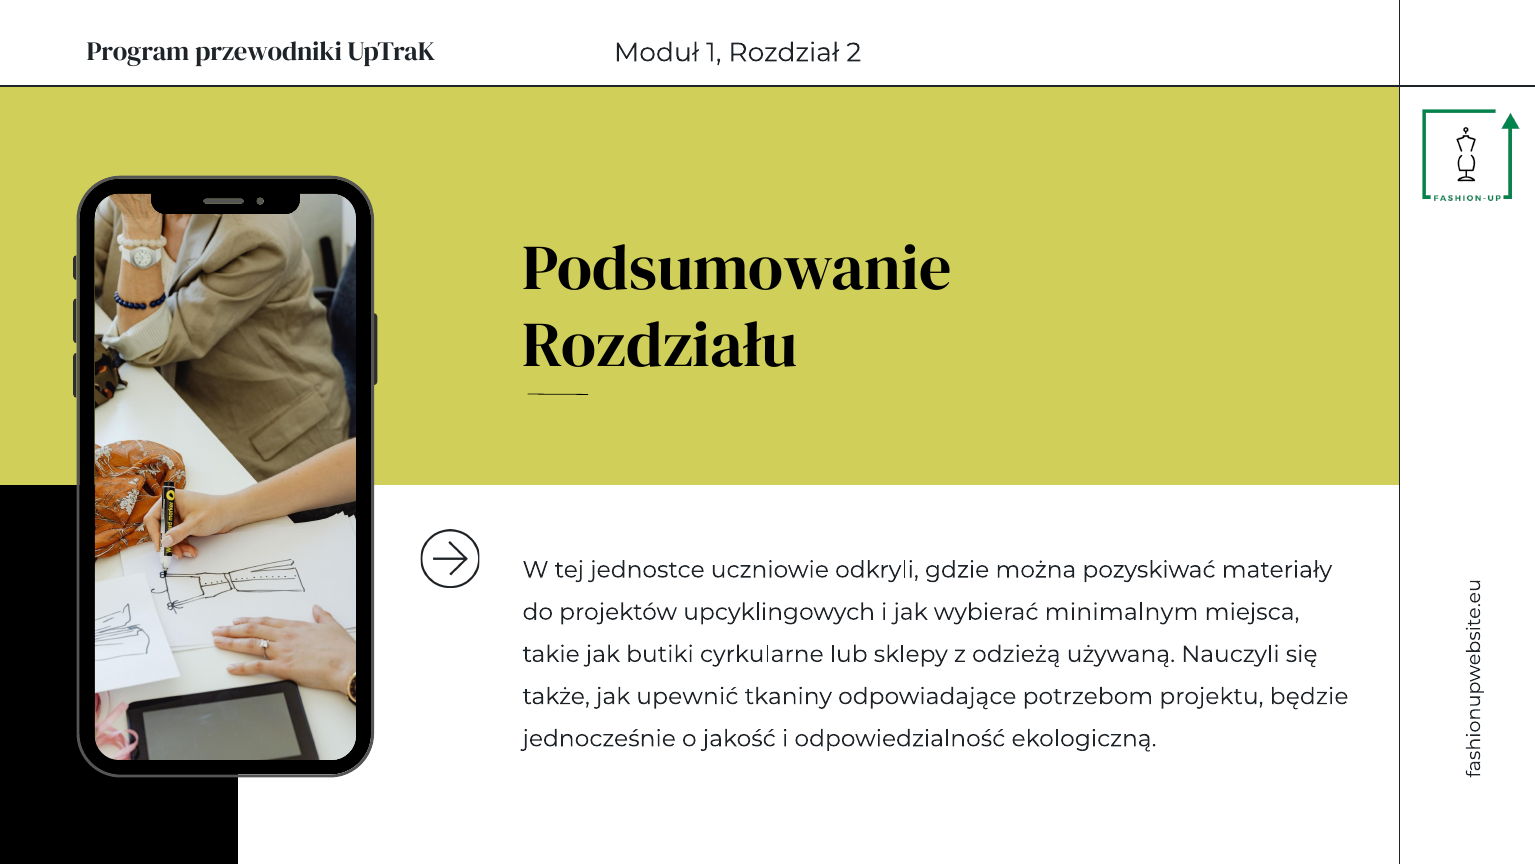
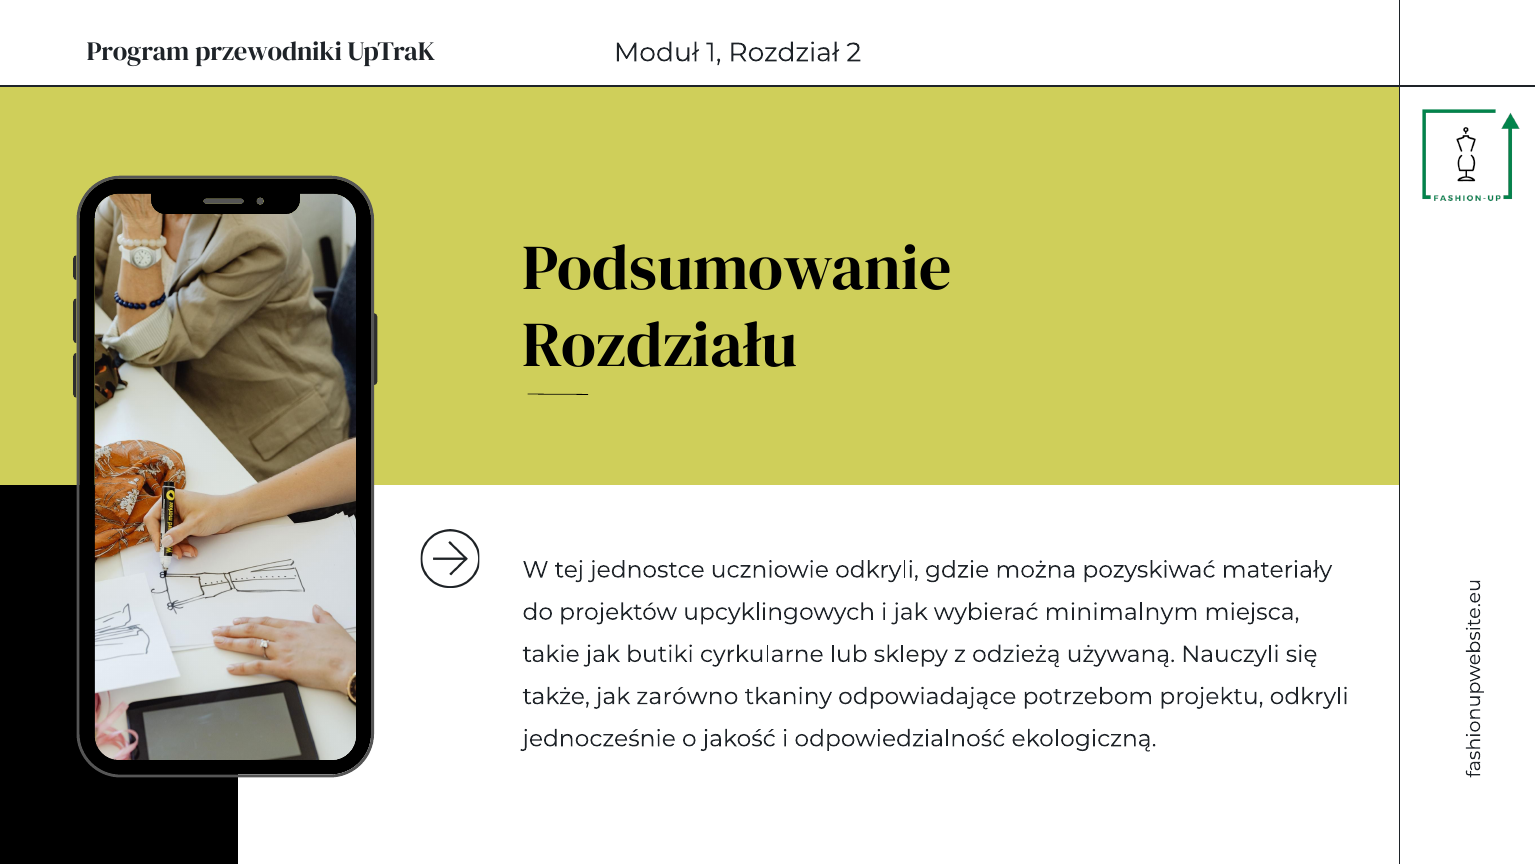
upewnić: upewnić -> zarówno
projektu będzie: będzie -> odkryli
